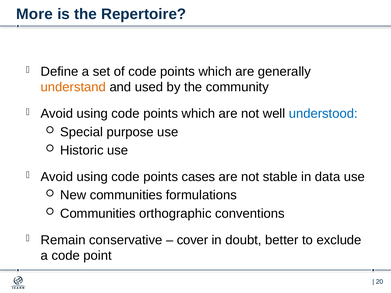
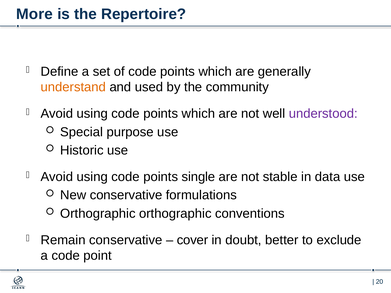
understood colour: blue -> purple
cases: cases -> single
New communities: communities -> conservative
Communities at (98, 214): Communities -> Orthographic
